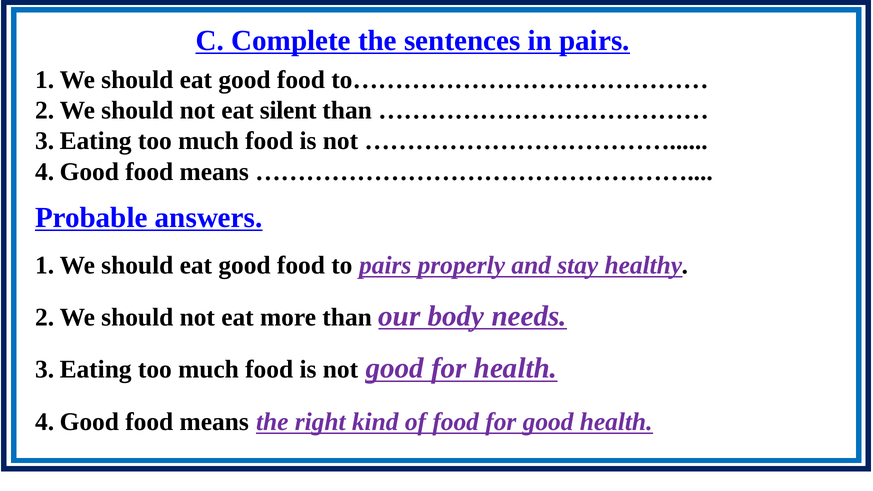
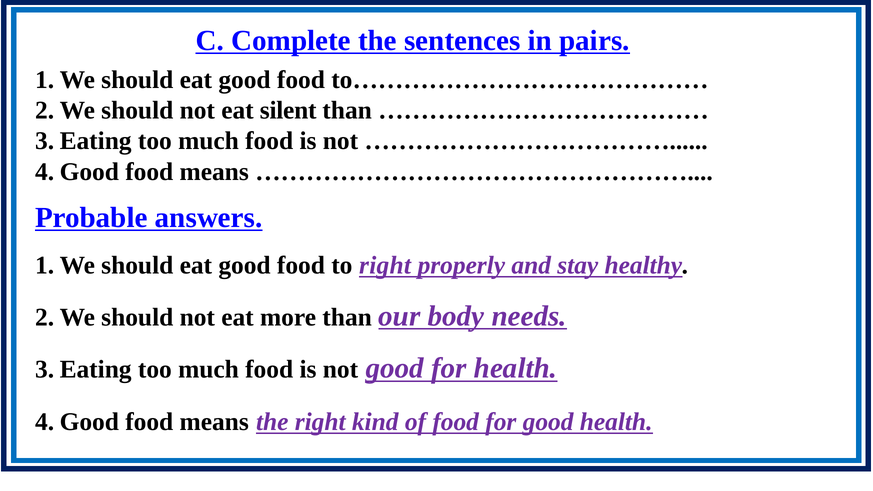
to pairs: pairs -> right
